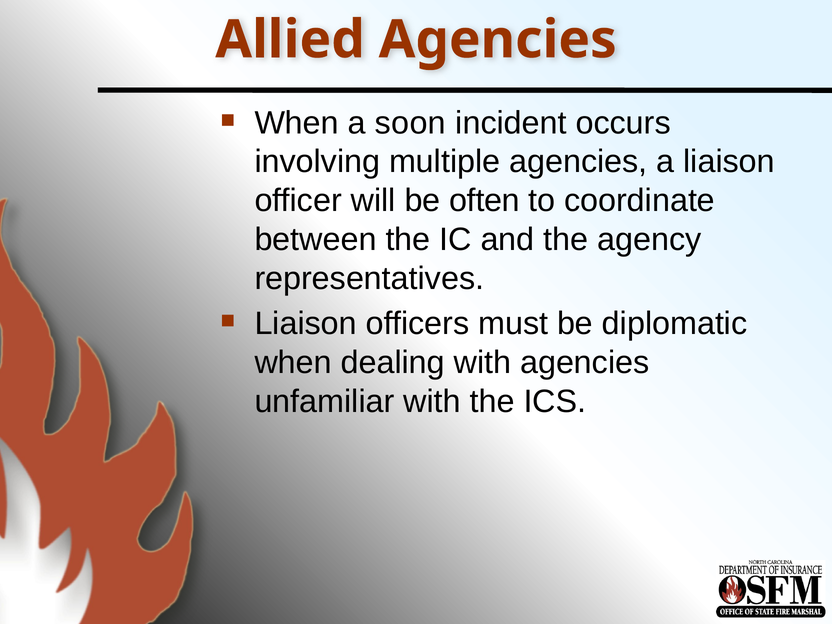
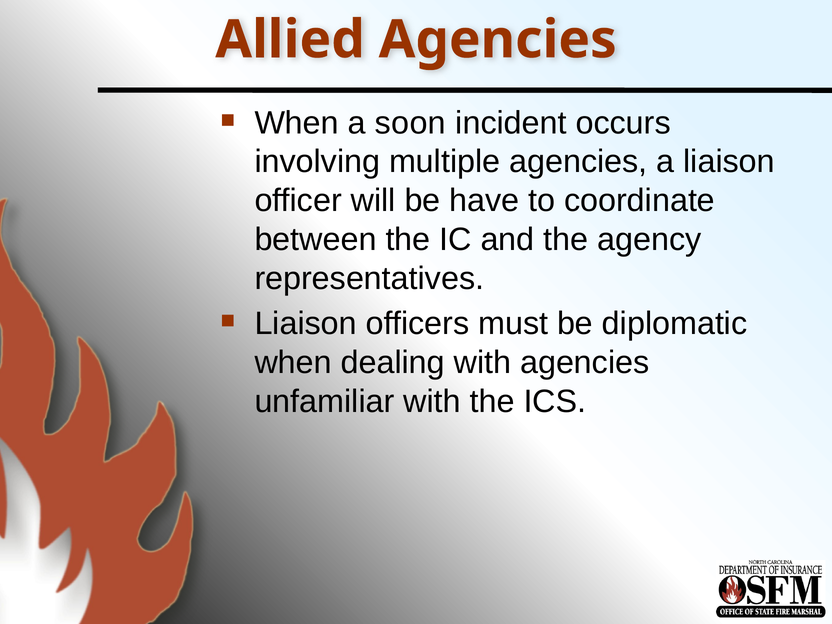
often: often -> have
